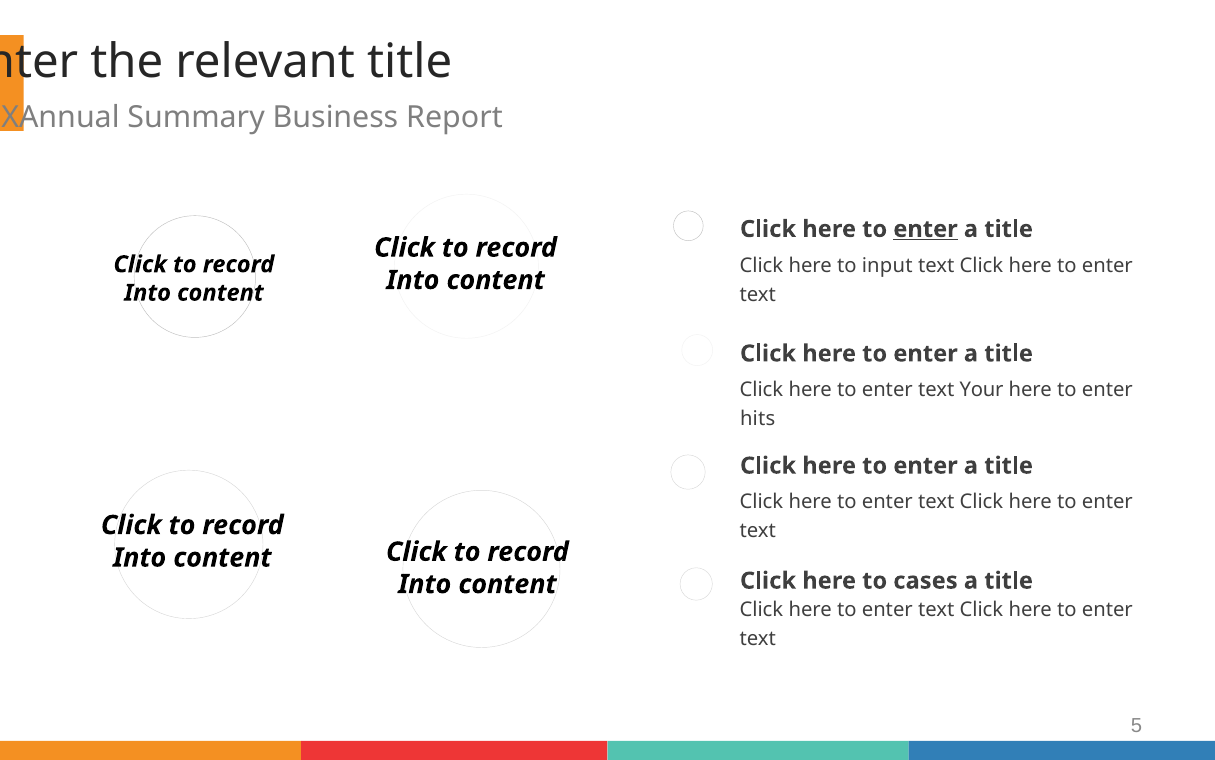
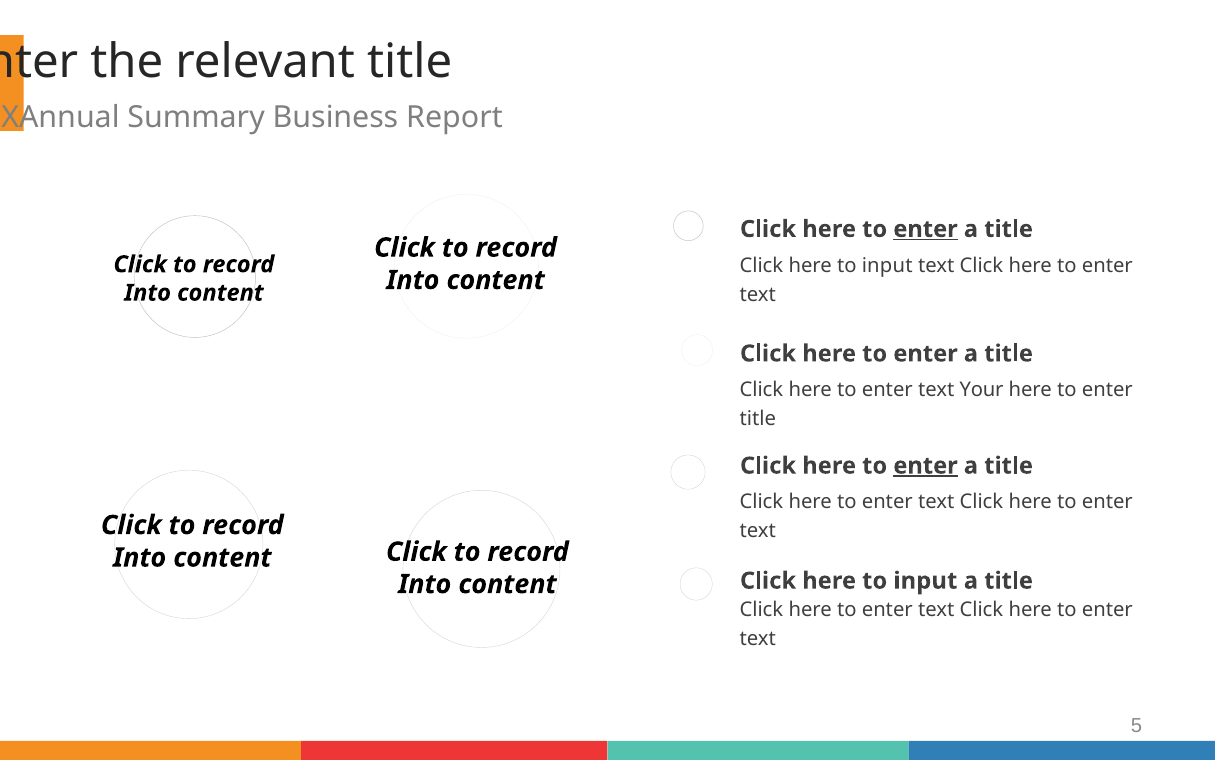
hits at (758, 419): hits -> title
enter at (926, 465) underline: none -> present
cases at (925, 580): cases -> input
